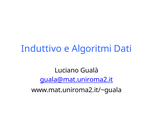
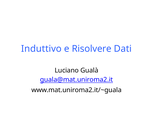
Algoritmi: Algoritmi -> Risolvere
